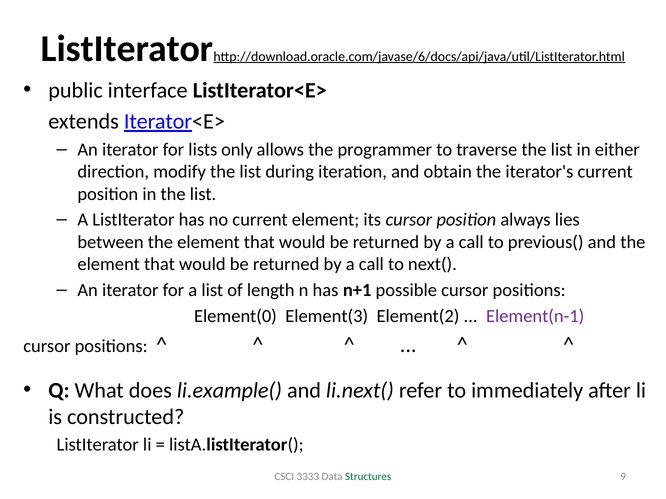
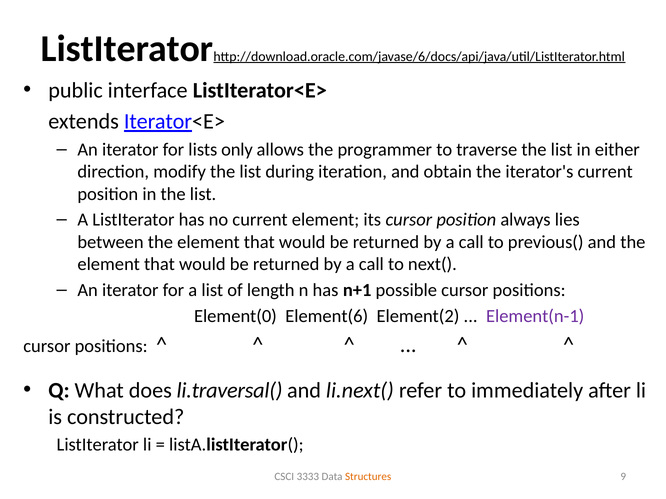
Element(3: Element(3 -> Element(6
li.example(: li.example( -> li.traversal(
Structures colour: green -> orange
